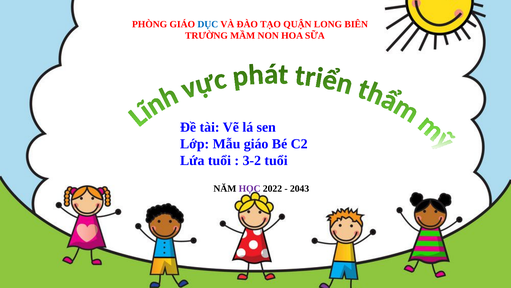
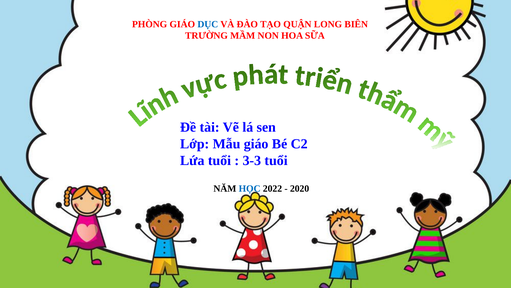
3-2: 3-2 -> 3-3
HỌC colour: purple -> blue
2043: 2043 -> 2020
